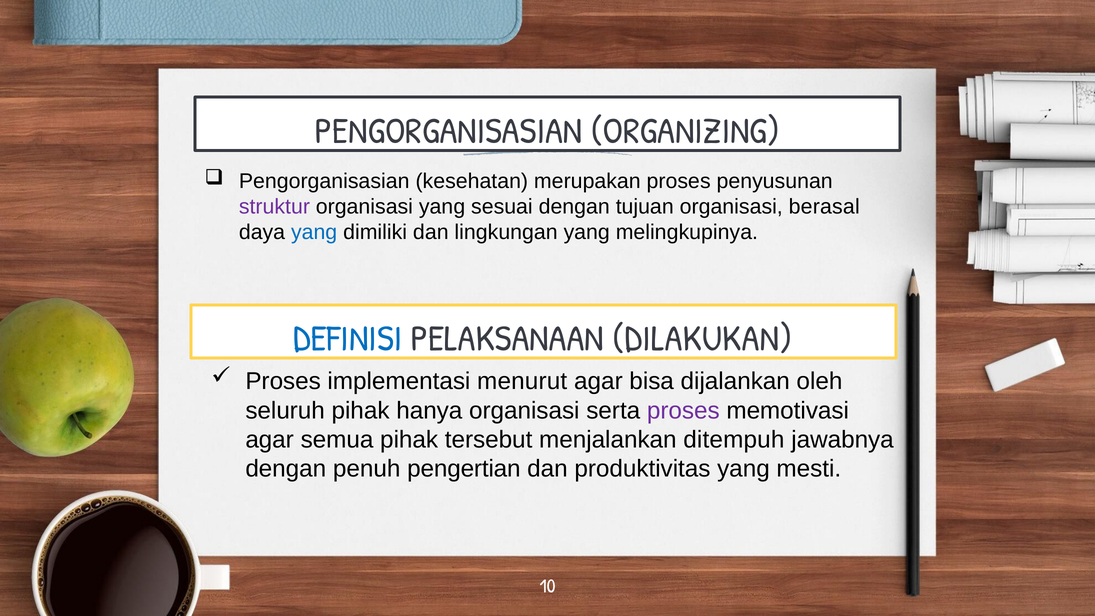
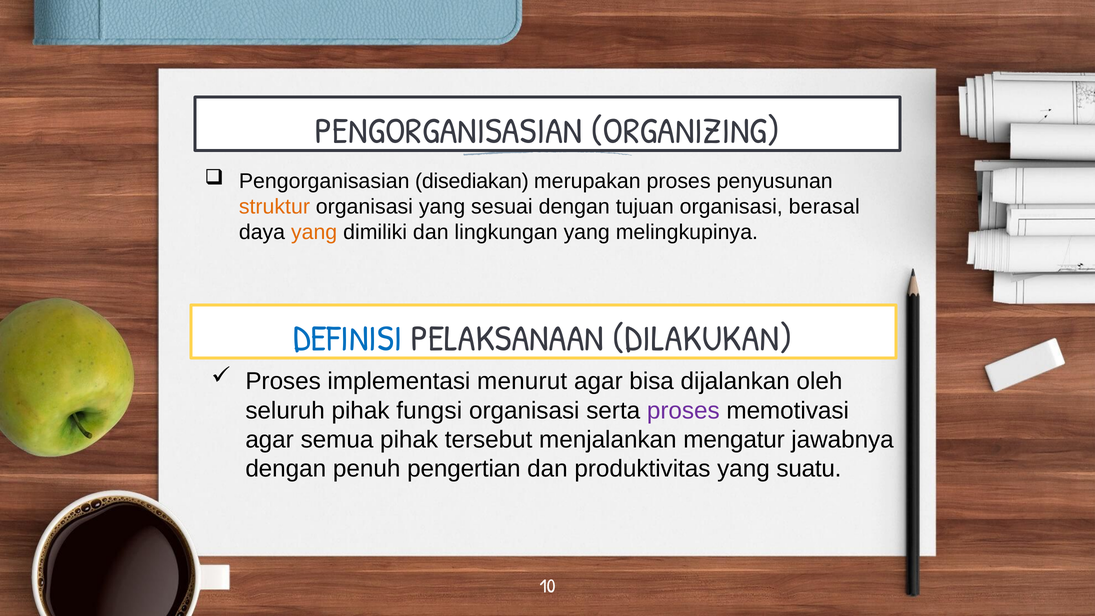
kesehatan: kesehatan -> disediakan
struktur colour: purple -> orange
yang at (314, 232) colour: blue -> orange
hanya: hanya -> fungsi
ditempuh: ditempuh -> mengatur
mesti: mesti -> suatu
